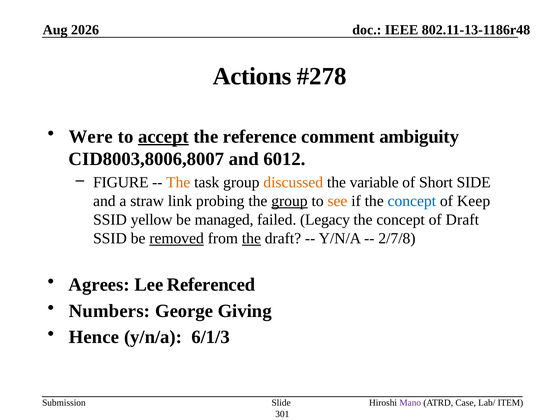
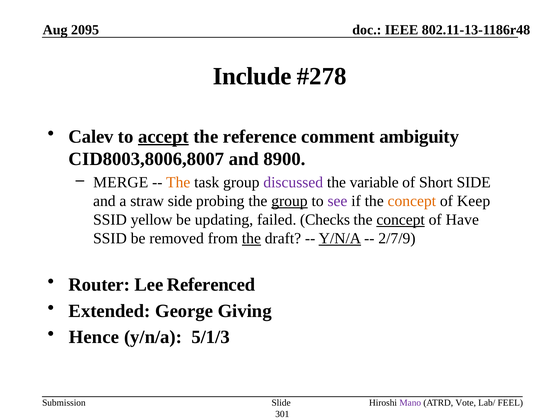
2026: 2026 -> 2095
Actions: Actions -> Include
Were: Were -> Calev
6012: 6012 -> 8900
FIGURE: FIGURE -> MERGE
discussed colour: orange -> purple
straw link: link -> side
see colour: orange -> purple
concept at (412, 201) colour: blue -> orange
managed: managed -> updating
Legacy: Legacy -> Checks
concept at (401, 220) underline: none -> present
of Draft: Draft -> Have
removed underline: present -> none
Y/N/A at (340, 239) underline: none -> present
2/7/8: 2/7/8 -> 2/7/9
Agrees: Agrees -> Router
Numbers: Numbers -> Extended
6/1/3: 6/1/3 -> 5/1/3
Case: Case -> Vote
ITEM: ITEM -> FEEL
